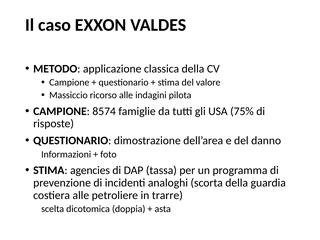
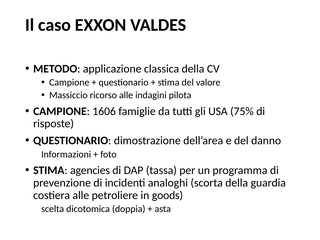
8574: 8574 -> 1606
trarre: trarre -> goods
